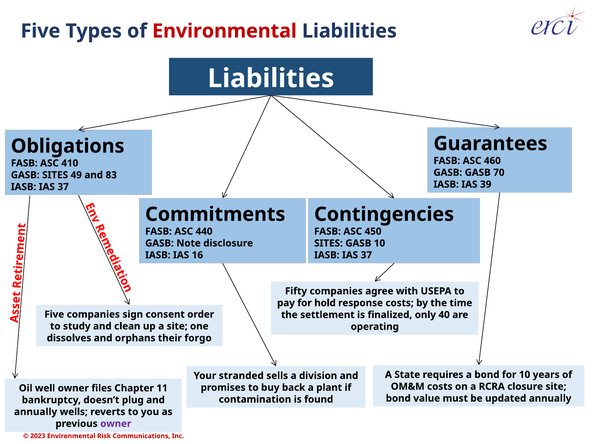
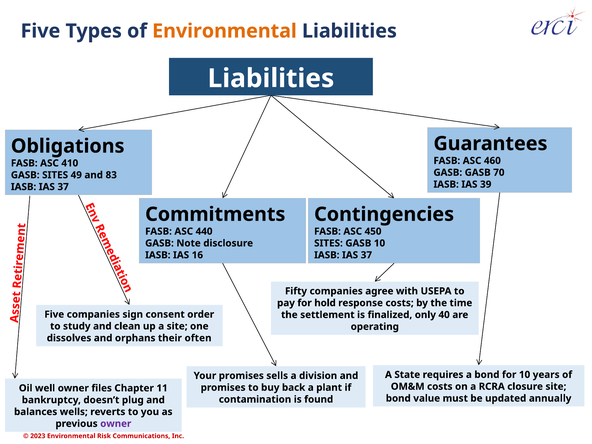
Environmental at (224, 31) colour: red -> orange
forgo: forgo -> often
Your stranded: stranded -> promises
annually at (36, 412): annually -> balances
